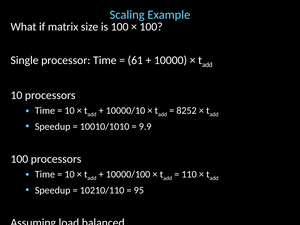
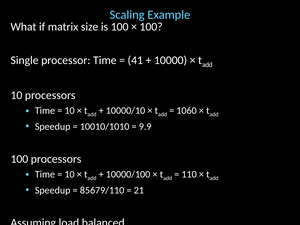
61: 61 -> 41
8252: 8252 -> 1060
10210/110: 10210/110 -> 85679/110
95: 95 -> 21
